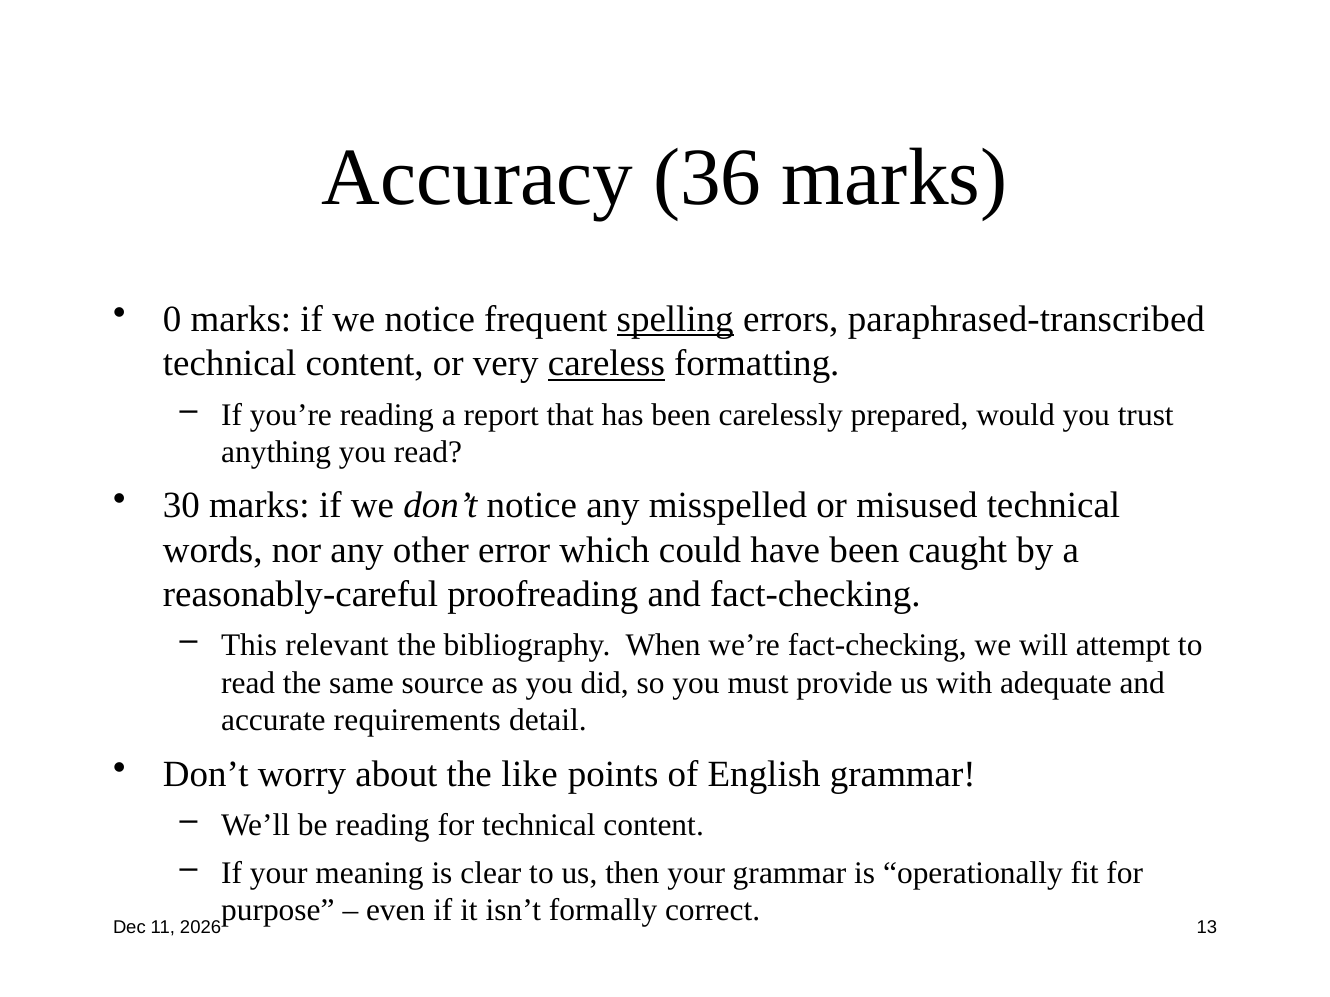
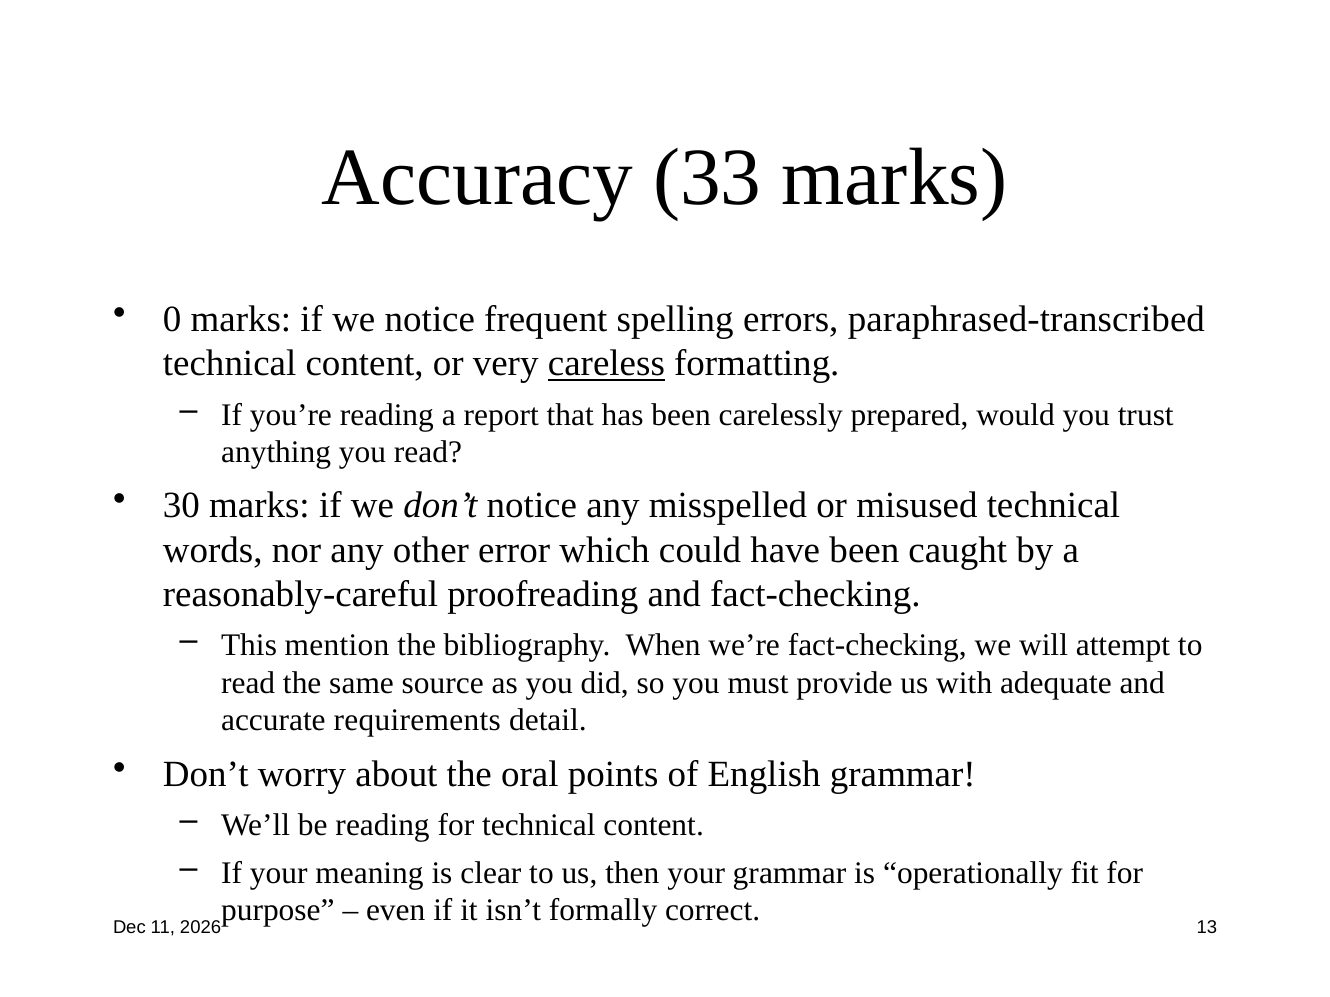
36: 36 -> 33
spelling underline: present -> none
relevant: relevant -> mention
like: like -> oral
